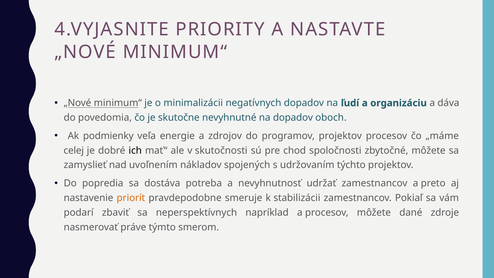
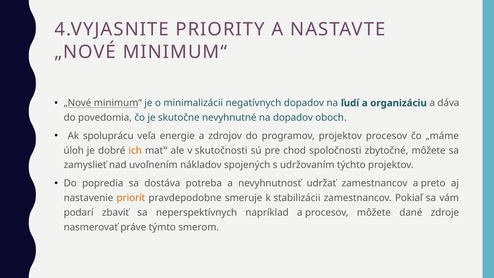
podmienky: podmienky -> spoluprácu
celej: celej -> úloh
ich colour: black -> orange
